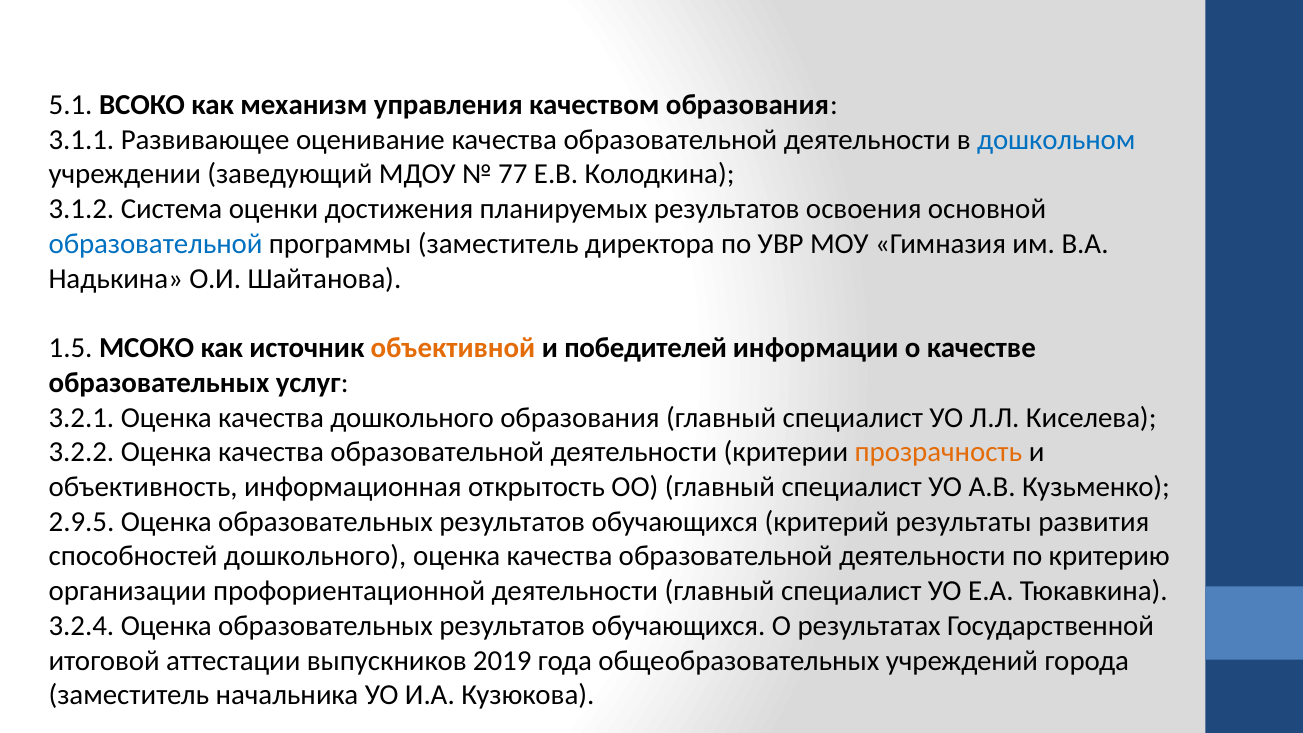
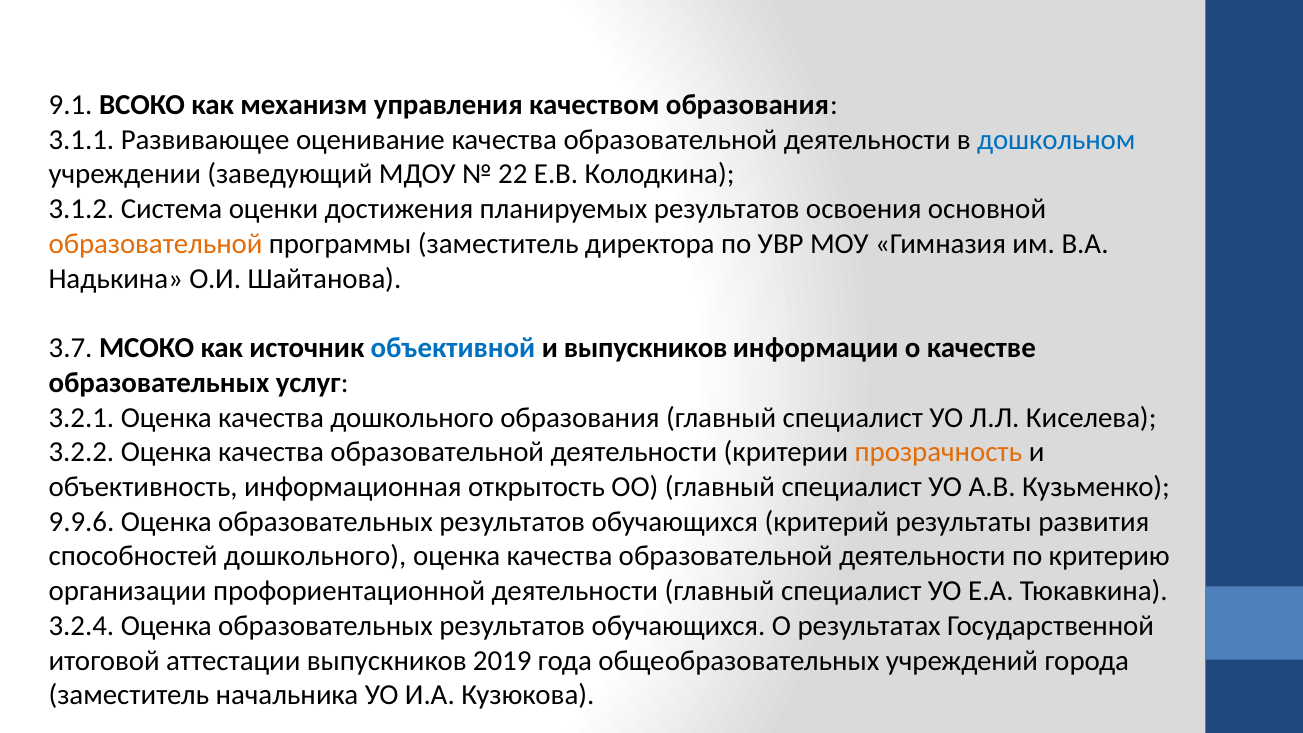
5.1: 5.1 -> 9.1
77: 77 -> 22
образовательной at (156, 244) colour: blue -> orange
1.5: 1.5 -> 3.7
объективной colour: orange -> blue
и победителей: победителей -> выпускников
2.9.5: 2.9.5 -> 9.9.6
